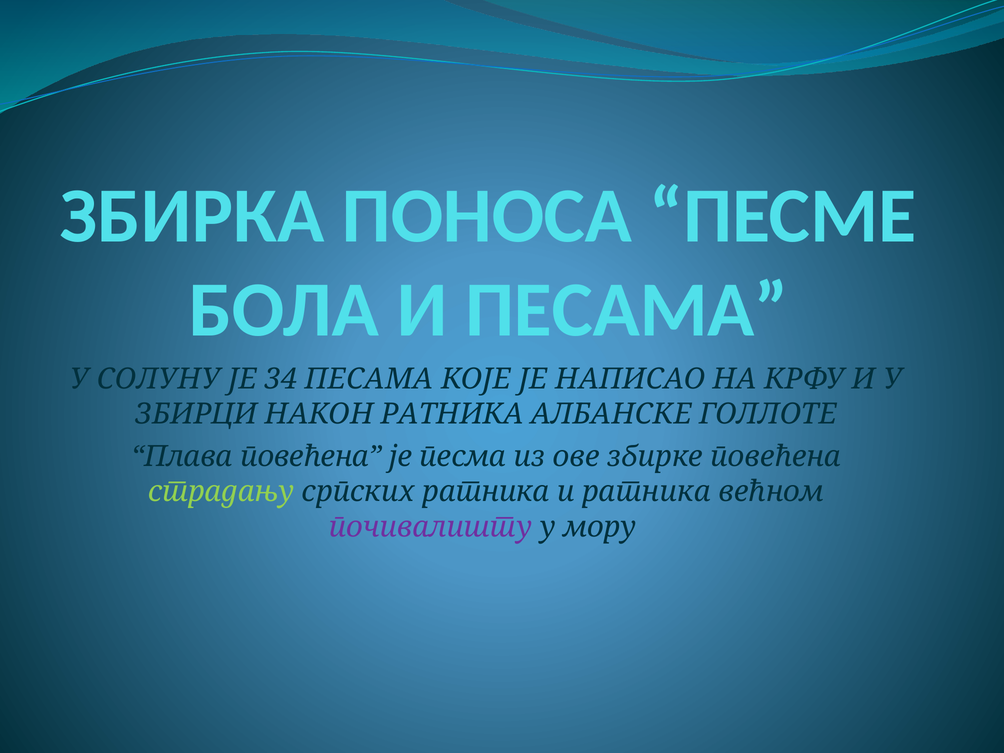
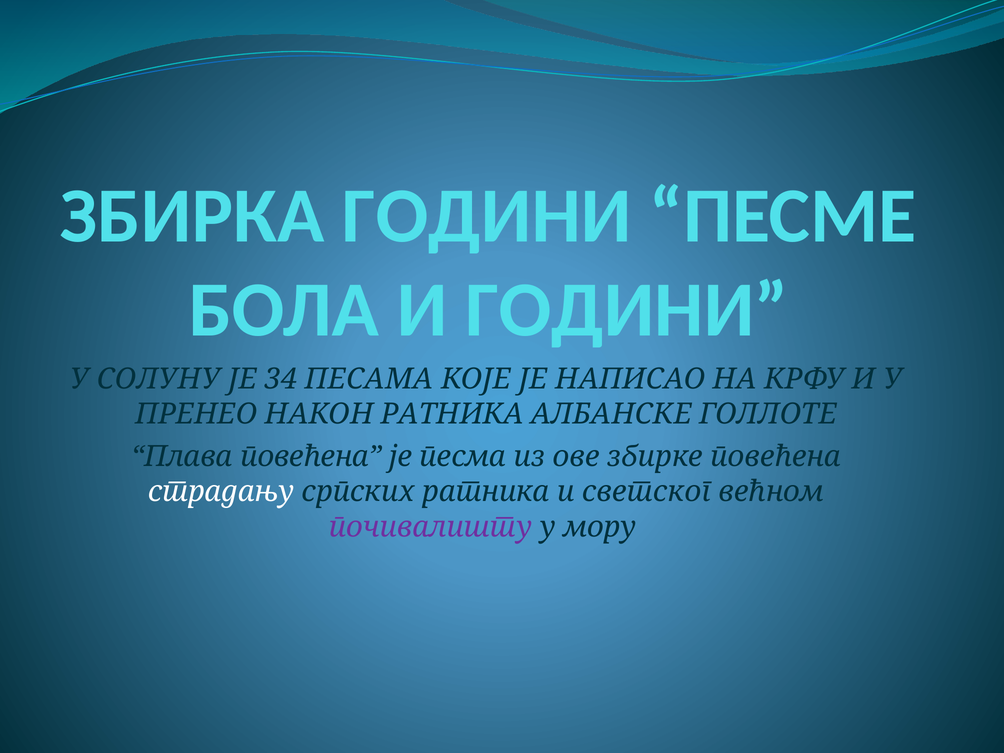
ЗБИРКА ПОНОСА: ПОНОСА -> ГОДИНИ
И ПЕСАМА: ПЕСАМА -> ГОДИНИ
ЗБИРЦИ: ЗБИРЦИ -> ПРЕНЕО
страдању colour: light green -> white
и ратника: ратника -> светског
